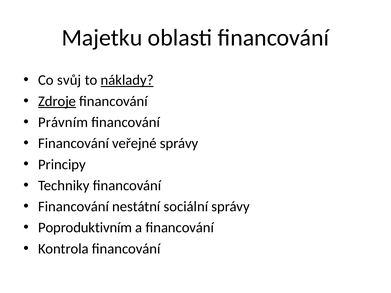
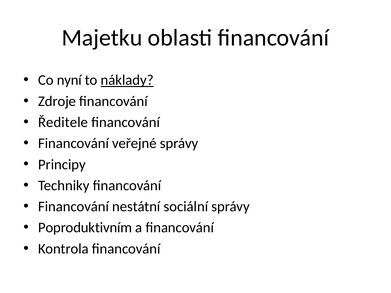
svůj: svůj -> nyní
Zdroje underline: present -> none
Právním: Právním -> Ředitele
